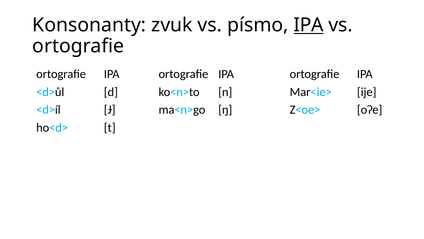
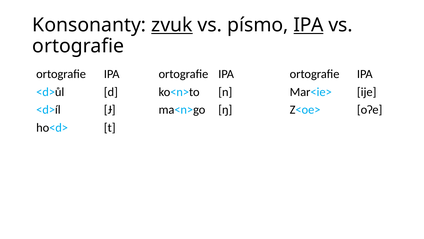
zvuk underline: none -> present
